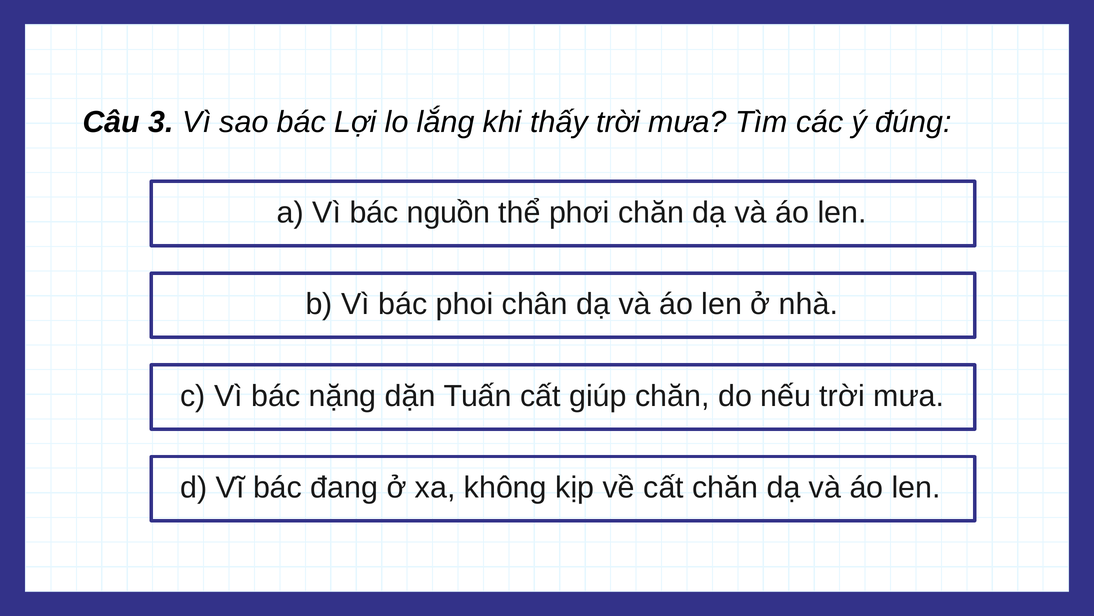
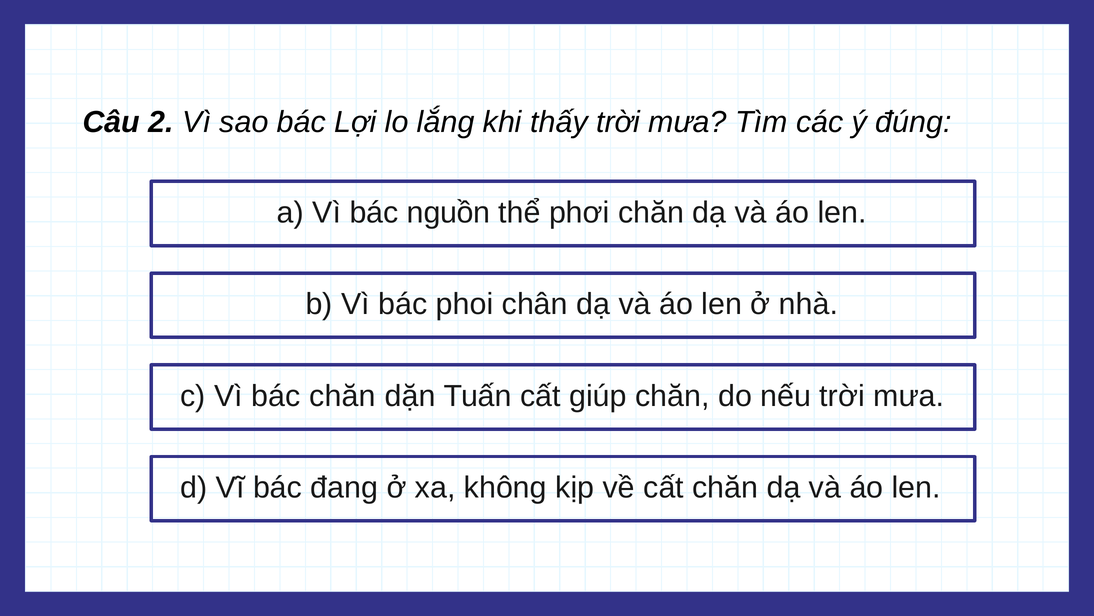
3: 3 -> 2
bác nặng: nặng -> chăn
